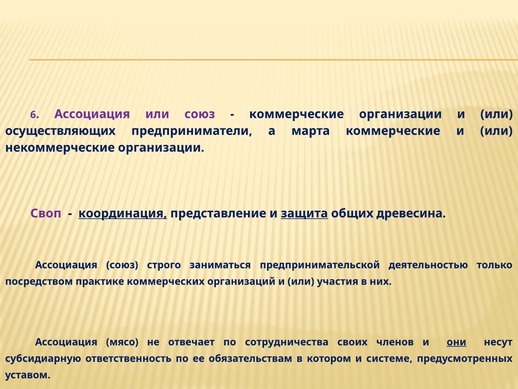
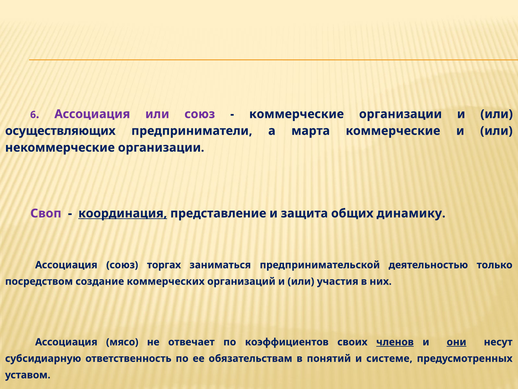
защита underline: present -> none
древесина: древесина -> динамику
строго: строго -> торгах
практике: практике -> создание
сотрудничества: сотрудничества -> коэффициентов
членов underline: none -> present
котором: котором -> понятий
